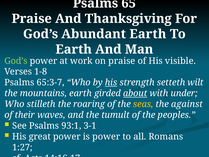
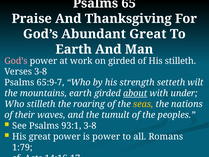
Abundant Earth: Earth -> Great
God’s at (16, 61) colour: light green -> pink
on praise: praise -> girded
His visible: visible -> stilleth
Verses 1-8: 1-8 -> 3-8
65:3-7: 65:3-7 -> 65:9-7
his at (111, 82) underline: present -> none
against: against -> nations
93:1 3-1: 3-1 -> 3-8
1:27: 1:27 -> 1:79
